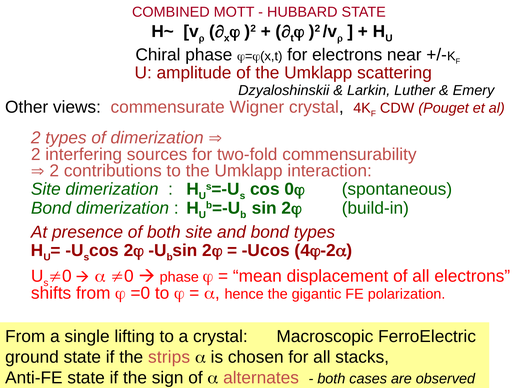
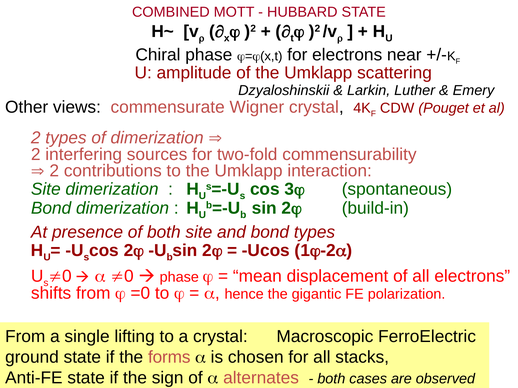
cos 0: 0 -> 3
4: 4 -> 1
strips: strips -> forms
